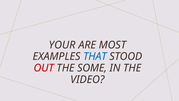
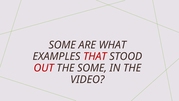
YOUR at (62, 45): YOUR -> SOME
MOST: MOST -> WHAT
THAT colour: blue -> red
